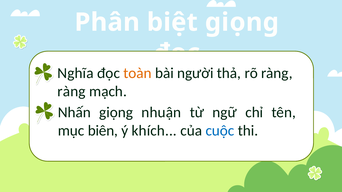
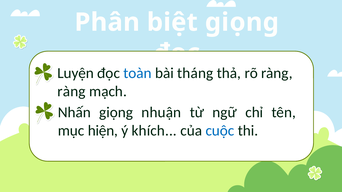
Nghĩa: Nghĩa -> Luyện
toàn colour: orange -> blue
người: người -> tháng
biên: biên -> hiện
